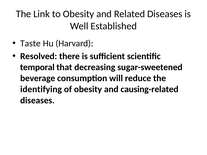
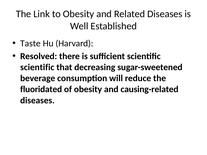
temporal at (37, 67): temporal -> scientific
identifying: identifying -> fluoridated
